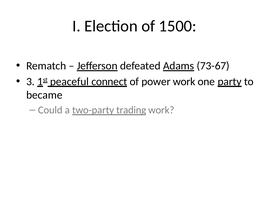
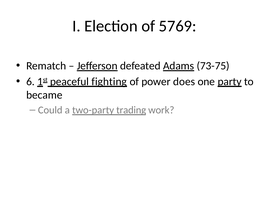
1500: 1500 -> 5769
73-67: 73-67 -> 73-75
3: 3 -> 6
connect: connect -> fighting
power work: work -> does
